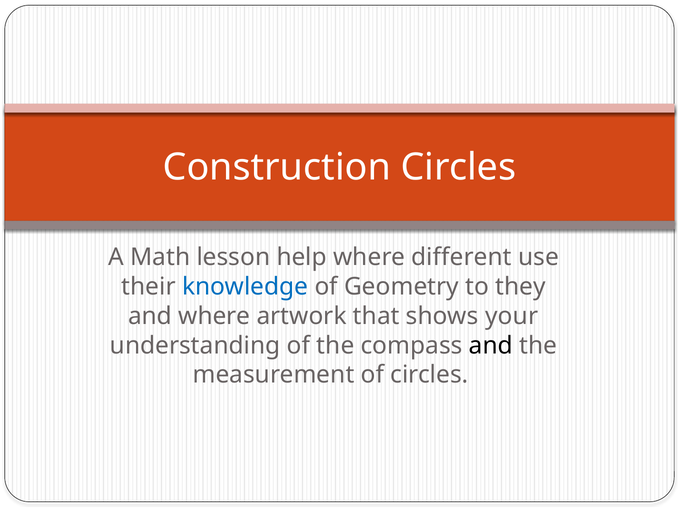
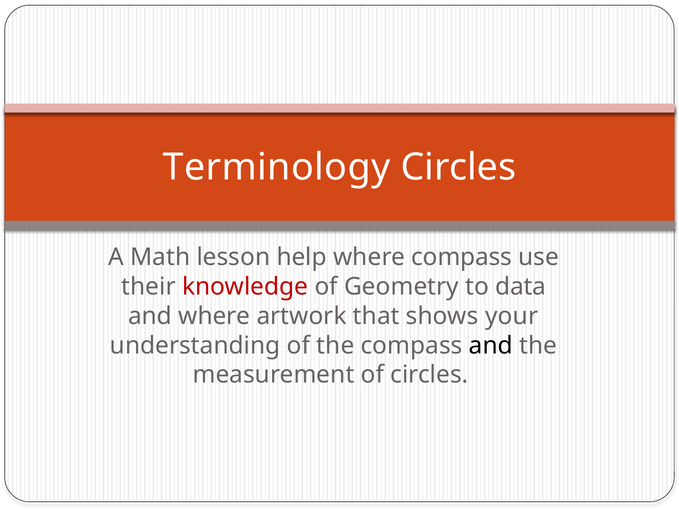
Construction: Construction -> Terminology
where different: different -> compass
knowledge colour: blue -> red
they: they -> data
